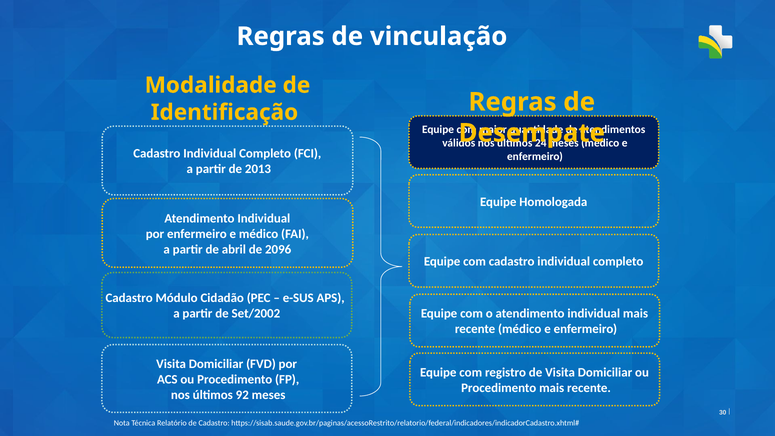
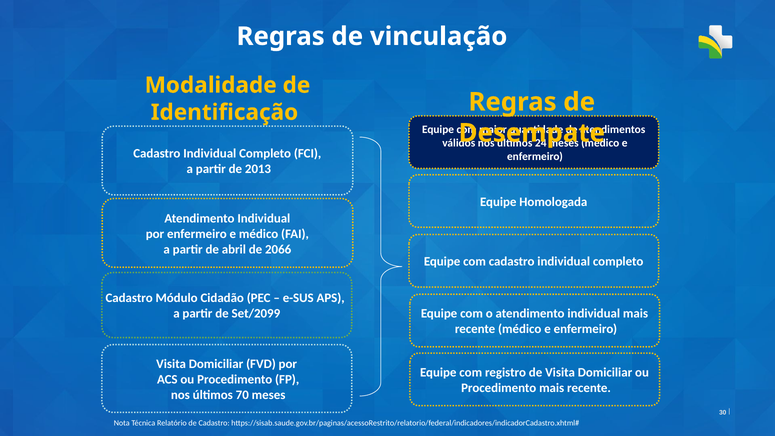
2096: 2096 -> 2066
Set/2002: Set/2002 -> Set/2099
92: 92 -> 70
